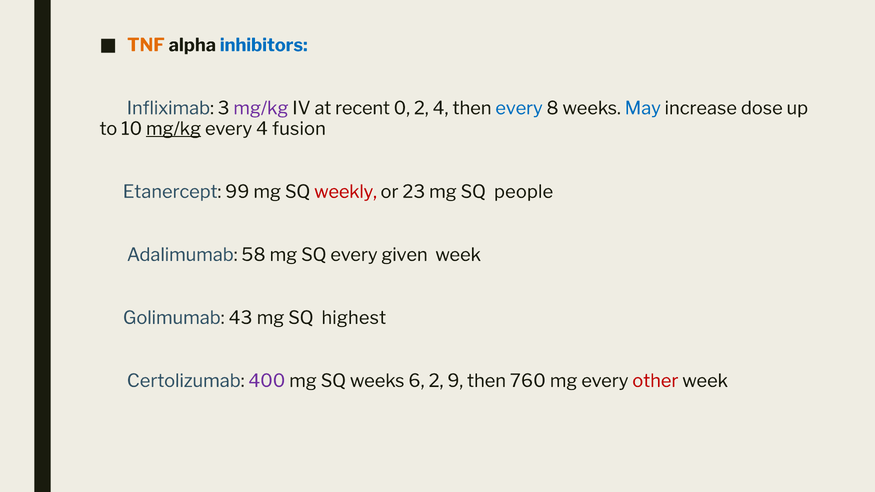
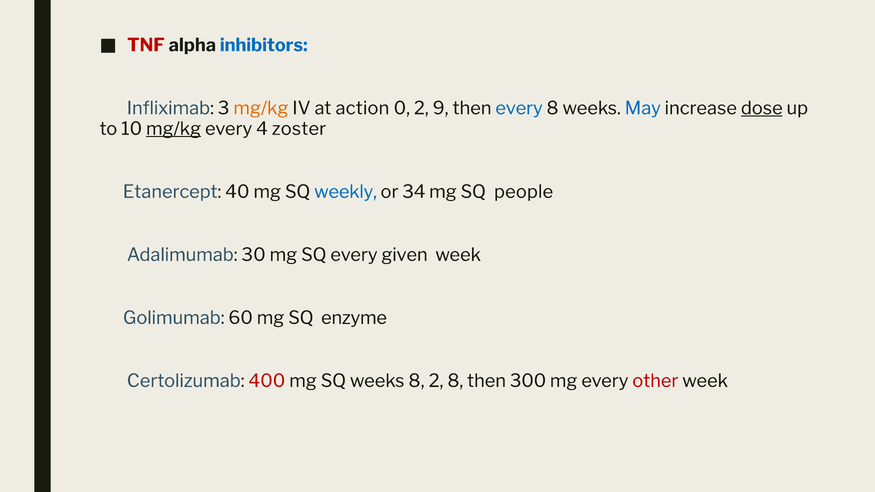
TNF colour: orange -> red
mg/kg at (261, 108) colour: purple -> orange
recent: recent -> action
2 4: 4 -> 9
dose underline: none -> present
fusion: fusion -> zoster
99: 99 -> 40
weekly colour: red -> blue
23: 23 -> 34
58: 58 -> 30
43: 43 -> 60
highest: highest -> enzyme
400 colour: purple -> red
weeks 6: 6 -> 8
2 9: 9 -> 8
760: 760 -> 300
